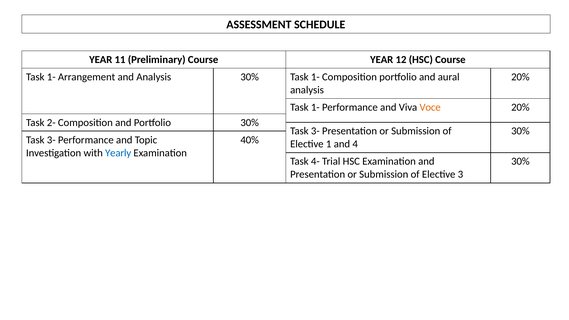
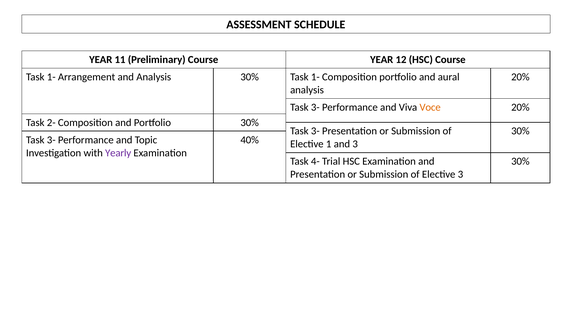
1- at (315, 107): 1- -> 3-
and 4: 4 -> 3
Yearly colour: blue -> purple
